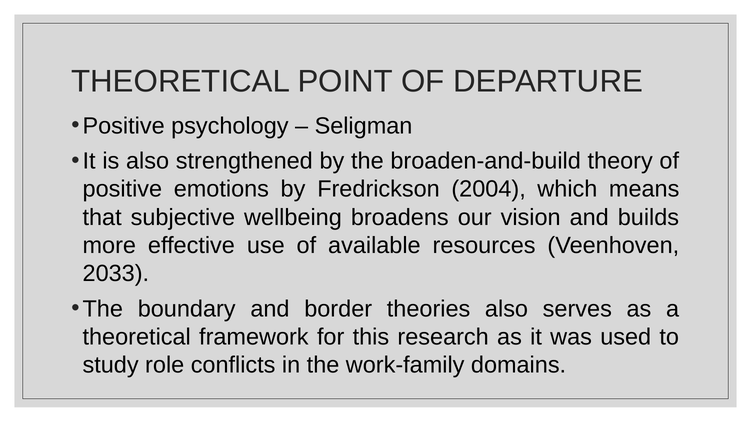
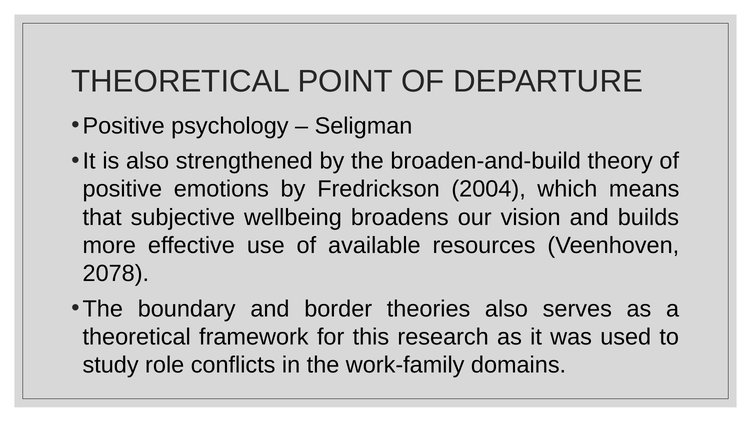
2033: 2033 -> 2078
